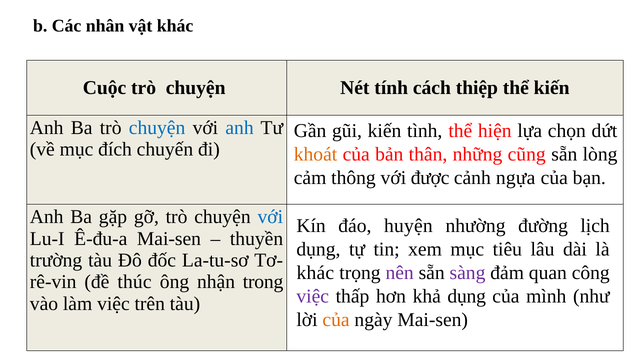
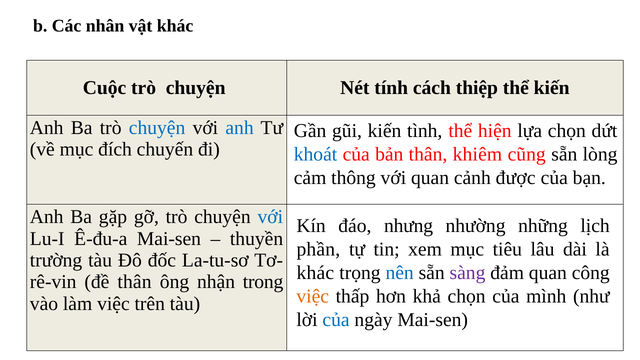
khoát colour: orange -> blue
những: những -> khiêm
với được: được -> quan
ngựa: ngựa -> được
huyện: huyện -> nhưng
đường: đường -> những
dụng at (318, 249): dụng -> phần
nên colour: purple -> blue
đề thúc: thúc -> thân
việc at (313, 296) colour: purple -> orange
khả dụng: dụng -> chọn
của at (336, 320) colour: orange -> blue
